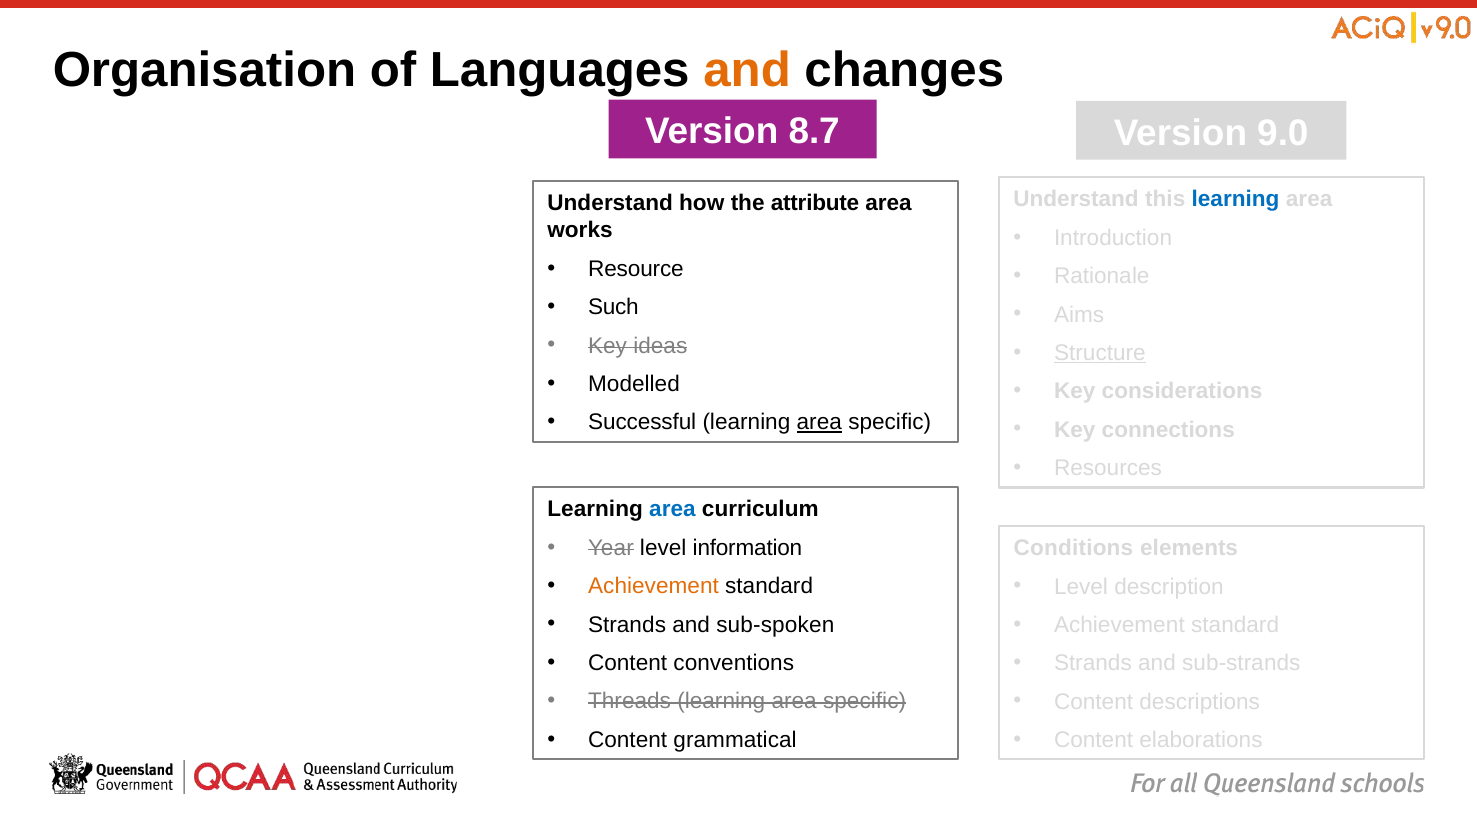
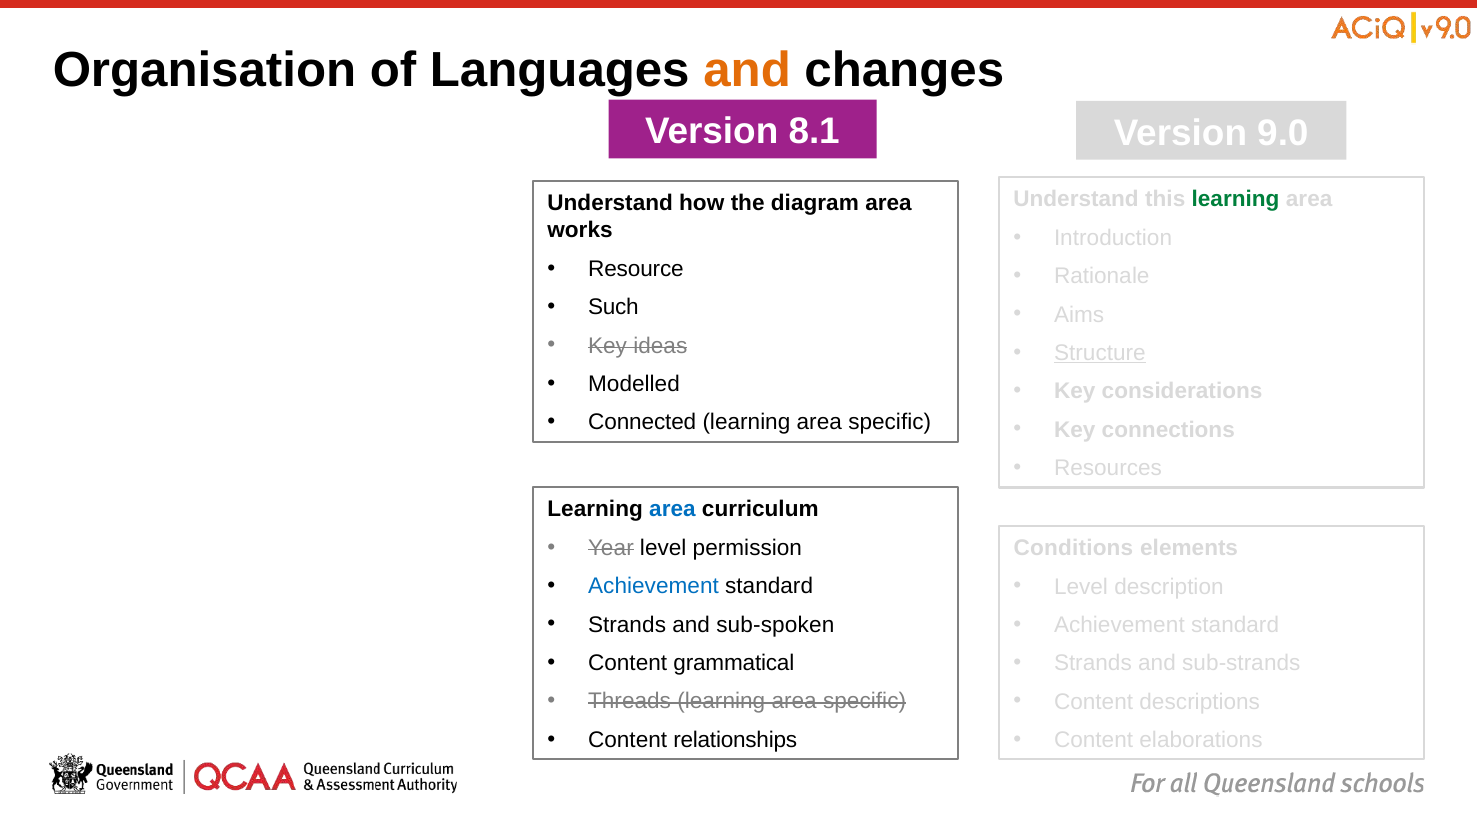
8.7: 8.7 -> 8.1
learning at (1236, 199) colour: blue -> green
attribute: attribute -> diagram
Successful: Successful -> Connected
area at (819, 422) underline: present -> none
information: information -> permission
Achievement at (654, 586) colour: orange -> blue
conventions: conventions -> grammatical
grammatical: grammatical -> relationships
